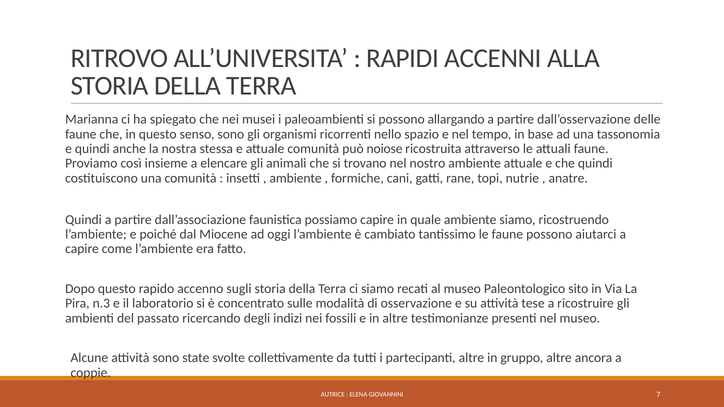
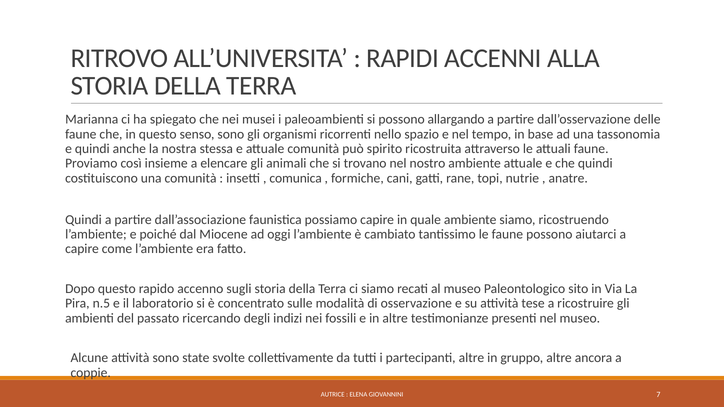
noiose: noiose -> spirito
ambiente at (296, 178): ambiente -> comunica
n.3: n.3 -> n.5
